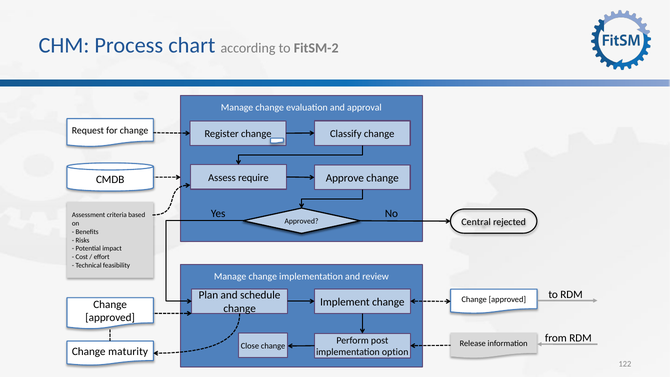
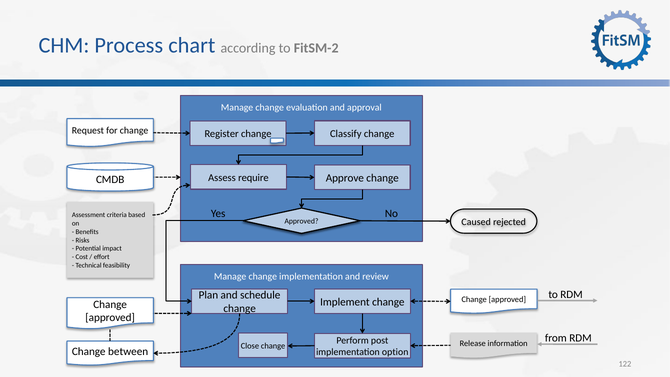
Central: Central -> Caused
maturity: maturity -> between
